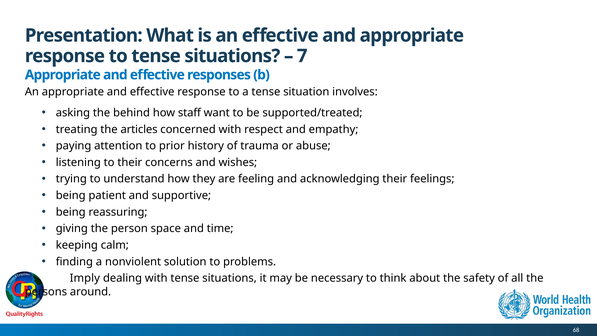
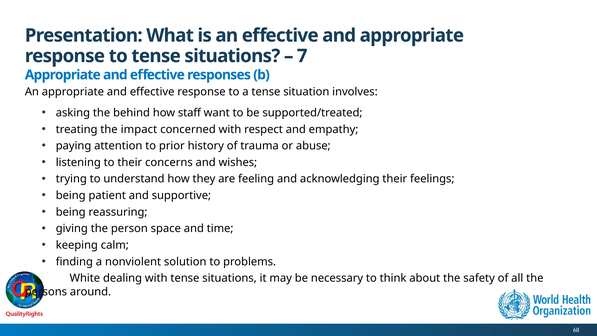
articles: articles -> impact
Imply: Imply -> White
